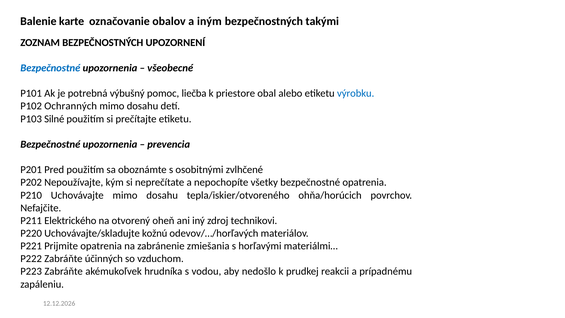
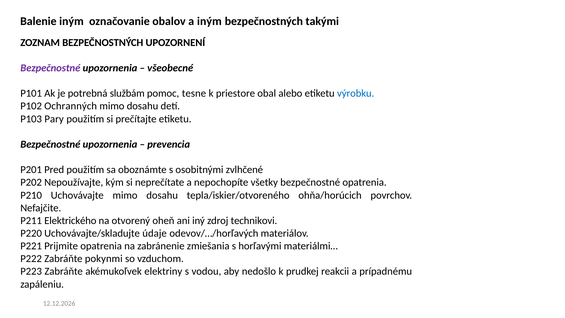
Balenie karte: karte -> iným
Bezpečnostné at (50, 68) colour: blue -> purple
výbušný: výbušný -> službám
liečba: liečba -> tesne
Silné: Silné -> Pary
kožnú: kožnú -> údaje
účinných: účinných -> pokynmi
hrudníka: hrudníka -> elektriny
